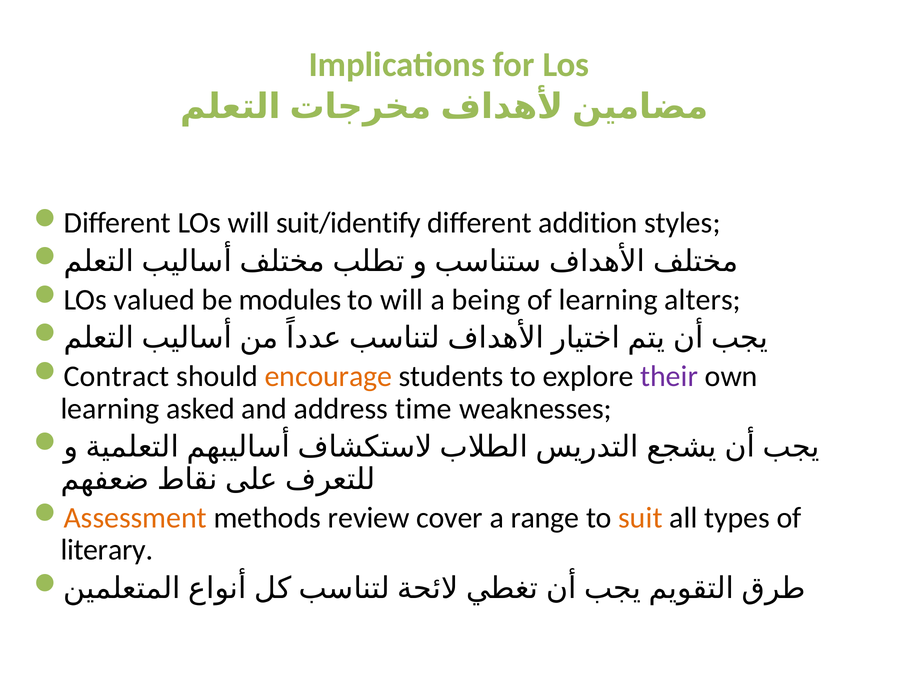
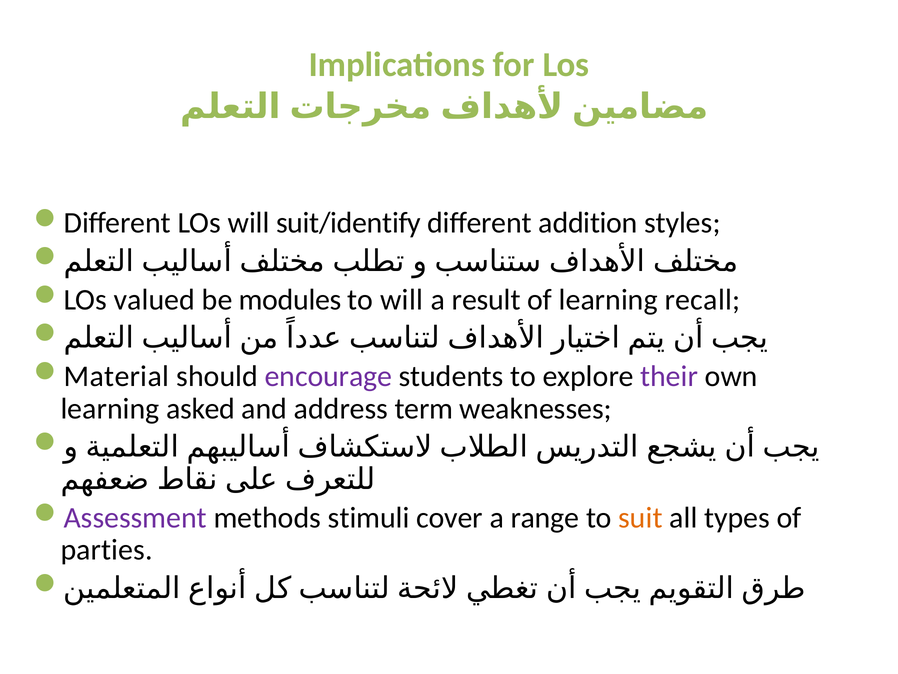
being: being -> result
alters: alters -> recall
Contract: Contract -> Material
encourage colour: orange -> purple
time: time -> term
Assessment colour: orange -> purple
review: review -> stimuli
literary: literary -> parties
